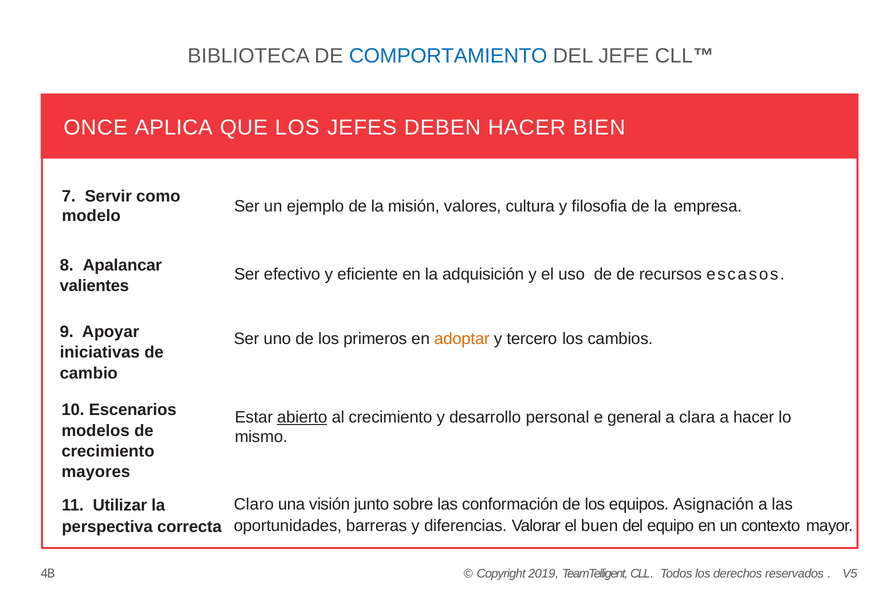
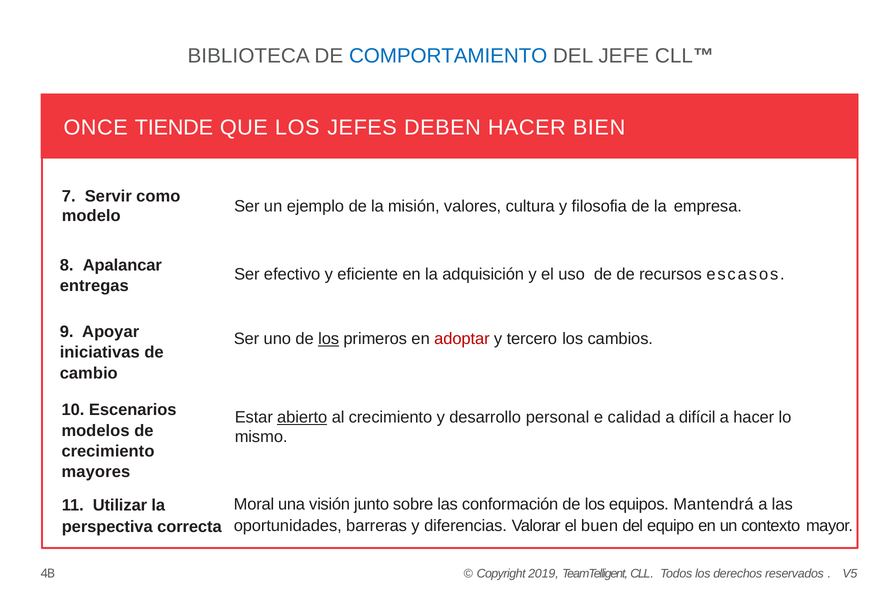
APLICA: APLICA -> TIENDE
valientes: valientes -> entregas
los at (329, 339) underline: none -> present
adoptar colour: orange -> red
general: general -> calidad
clara: clara -> difícil
Claro: Claro -> Moral
Asignación: Asignación -> Mantendrá
